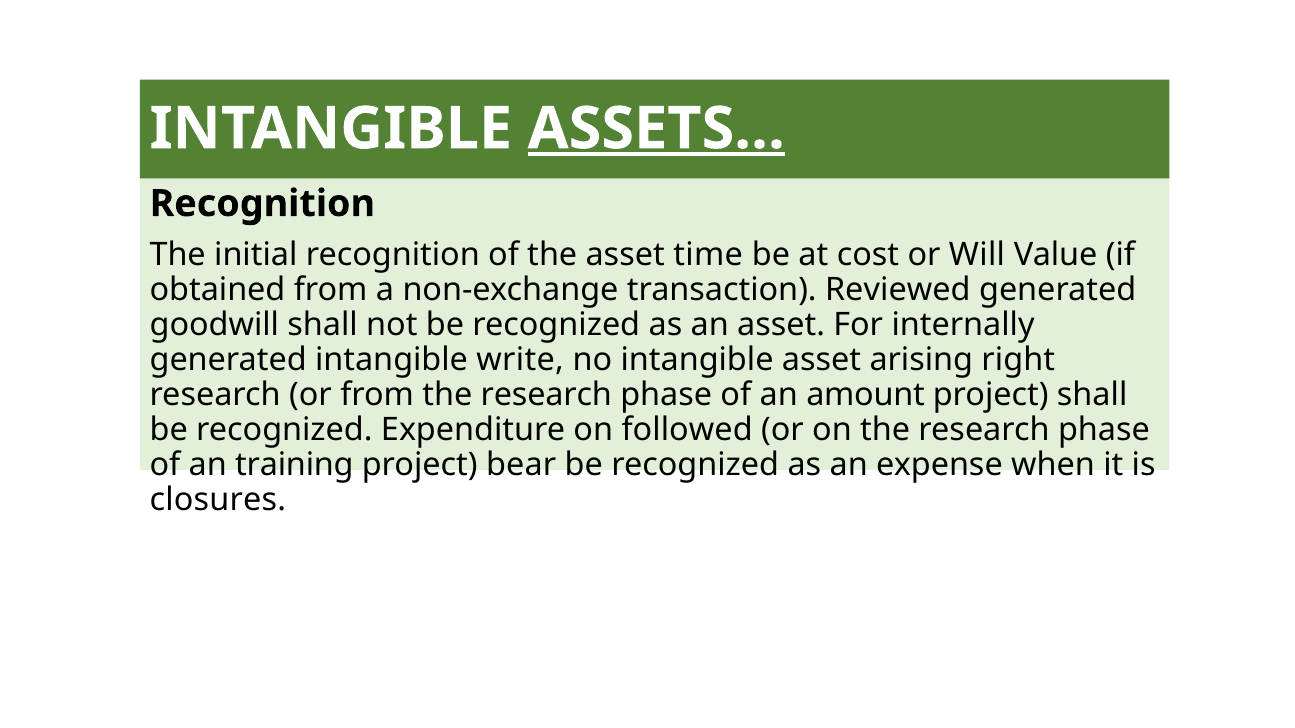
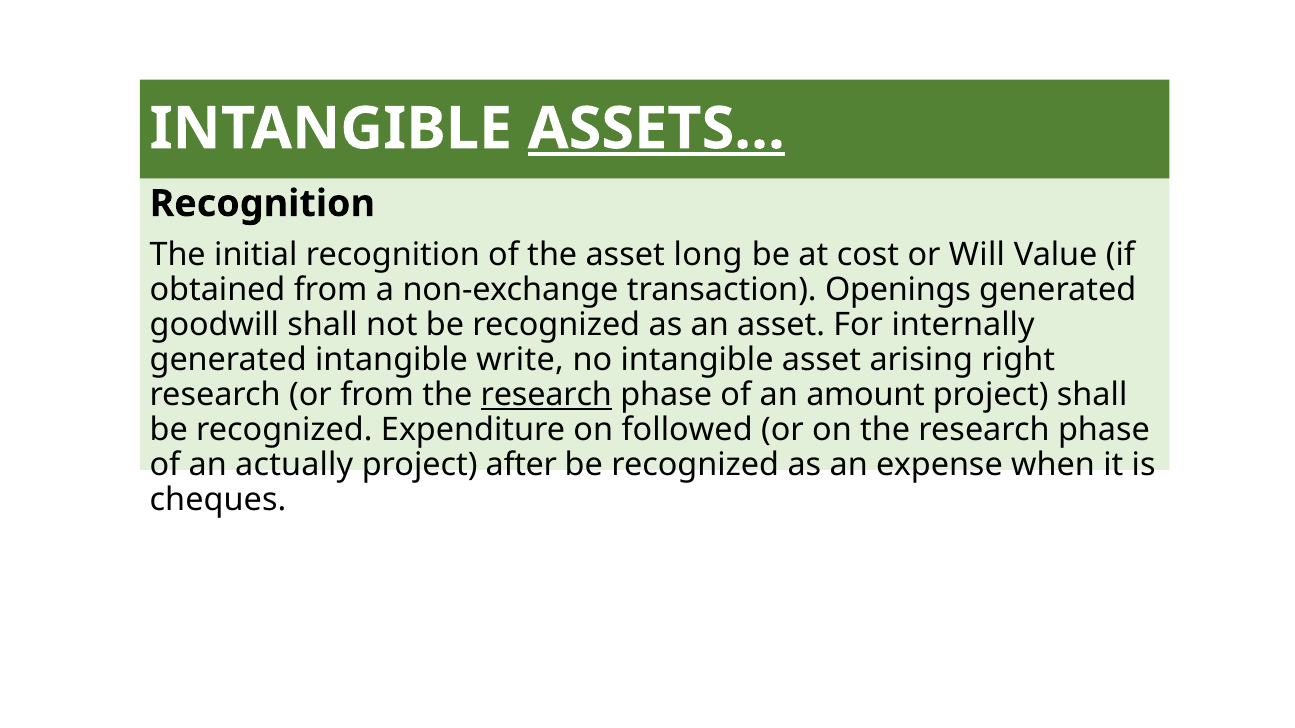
time: time -> long
Reviewed: Reviewed -> Openings
research at (546, 395) underline: none -> present
training: training -> actually
bear: bear -> after
closures: closures -> cheques
